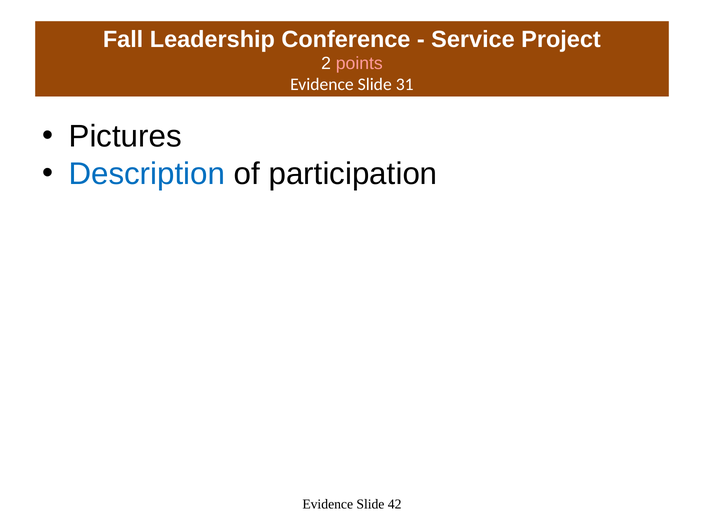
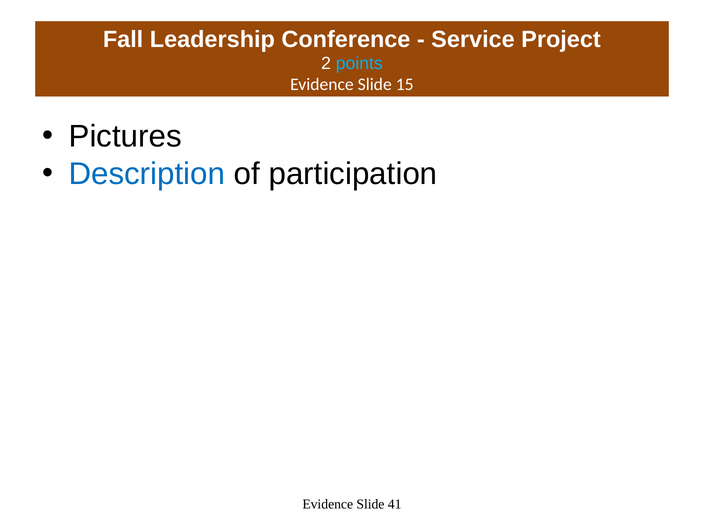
points colour: pink -> light blue
31: 31 -> 15
42: 42 -> 41
